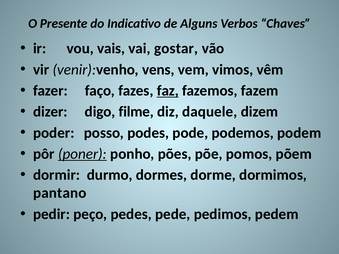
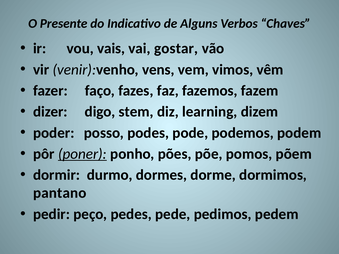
faz underline: present -> none
filme: filme -> stem
daquele: daquele -> learning
